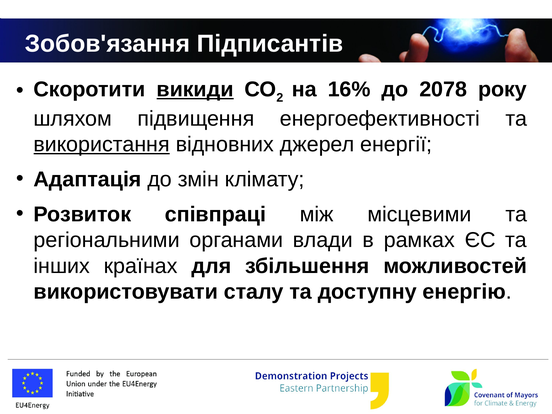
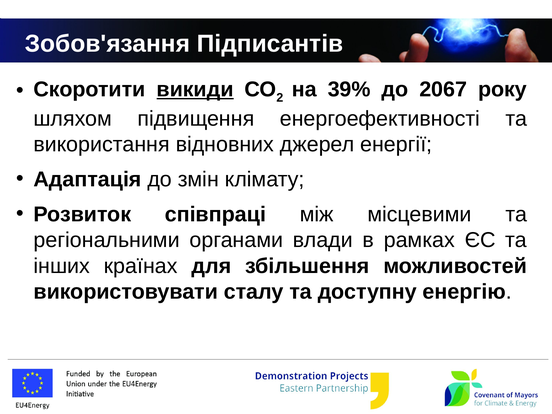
16%: 16% -> 39%
2078: 2078 -> 2067
використання underline: present -> none
